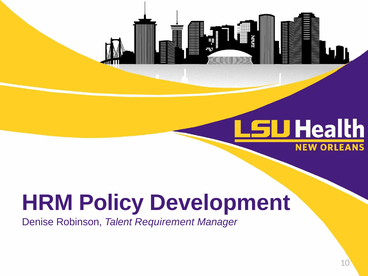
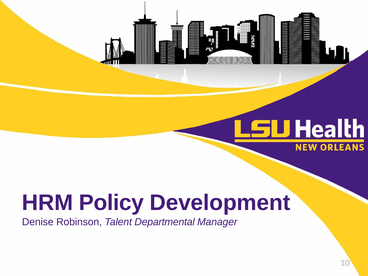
Requirement: Requirement -> Departmental
